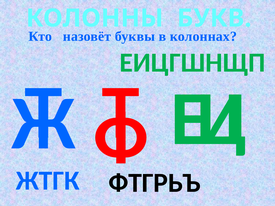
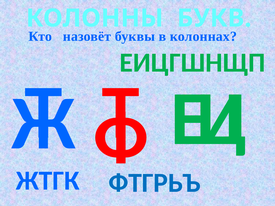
ФТГРЬЪ colour: black -> blue
